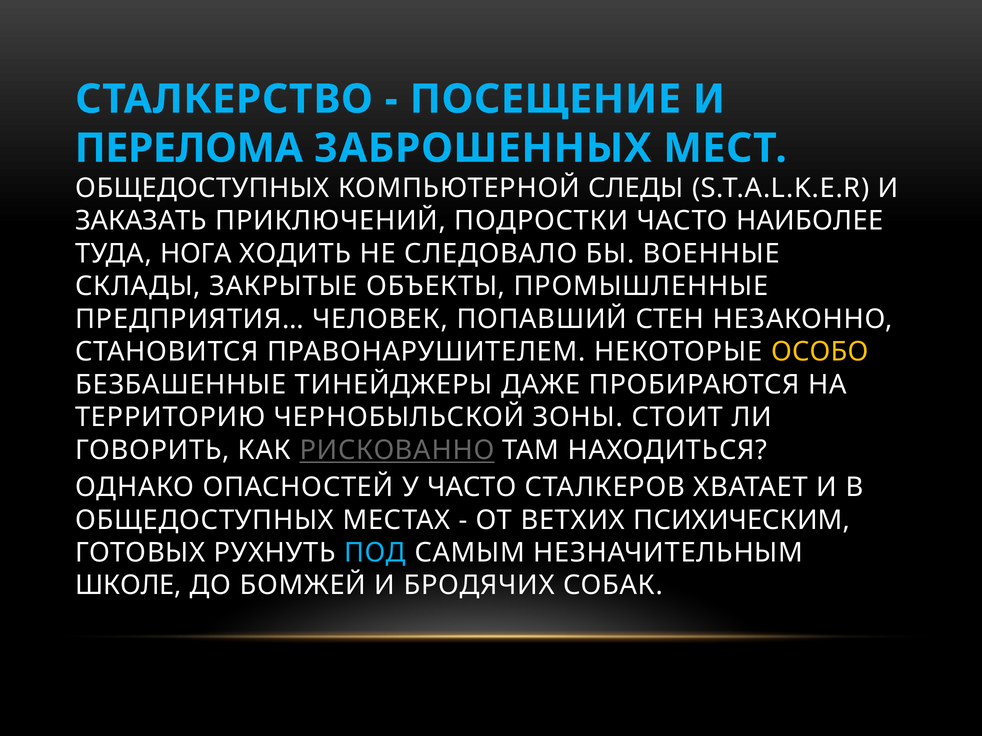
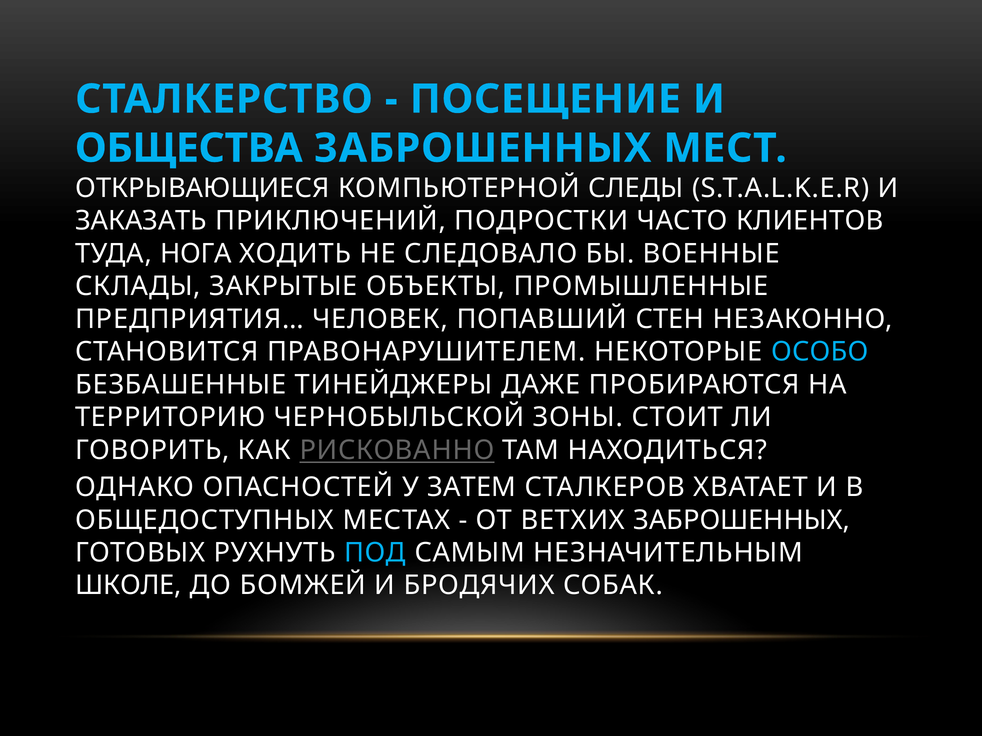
ПЕРЕЛОМА: ПЕРЕЛОМА -> ОБЩЕСТВА
ОБЩЕДОСТУПНЫХ at (202, 188): ОБЩЕДОСТУПНЫХ -> ОТКРЫВАЮЩИЕСЯ
НАИБОЛЕЕ: НАИБОЛЕЕ -> КЛИЕНТОВ
ОСОБО colour: yellow -> light blue
У ЧАСТО: ЧАСТО -> ЗАТЕМ
ВЕТХИХ ПСИХИЧЕСКИМ: ПСИХИЧЕСКИМ -> ЗАБРОШЕННЫХ
